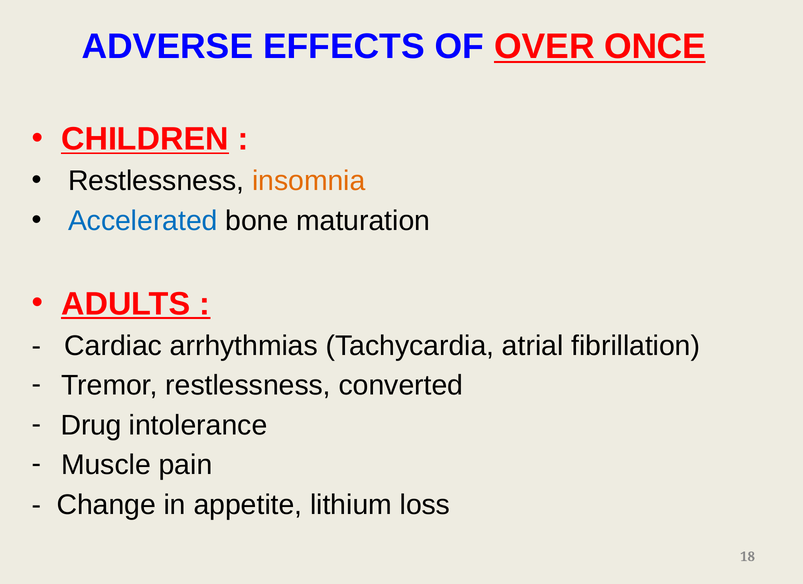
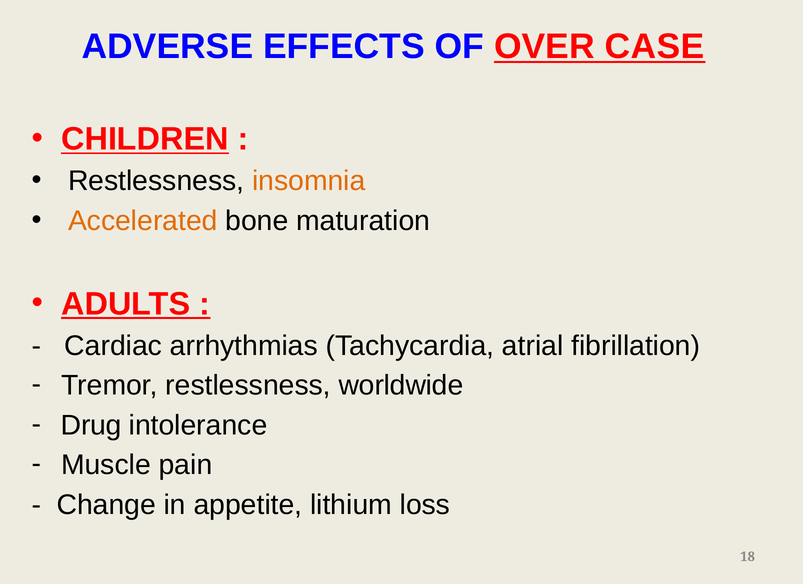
ONCE: ONCE -> CASE
Accelerated colour: blue -> orange
converted: converted -> worldwide
